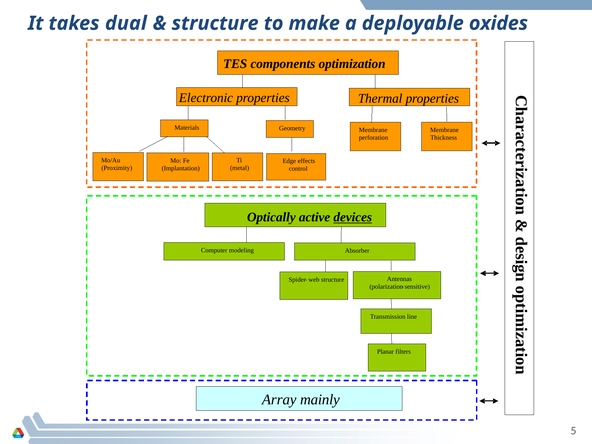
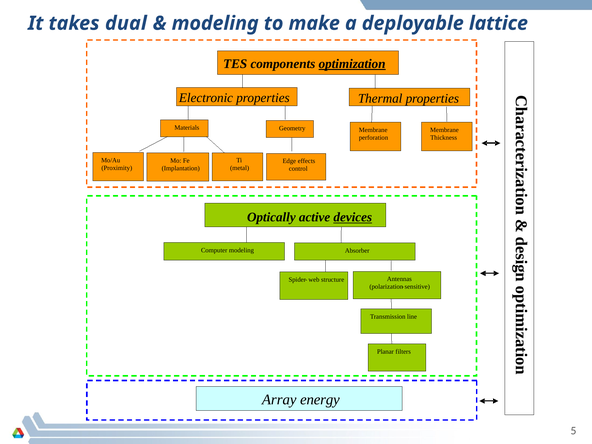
structure at (215, 23): structure -> modeling
oxides: oxides -> lattice
optimization underline: none -> present
mainly: mainly -> energy
